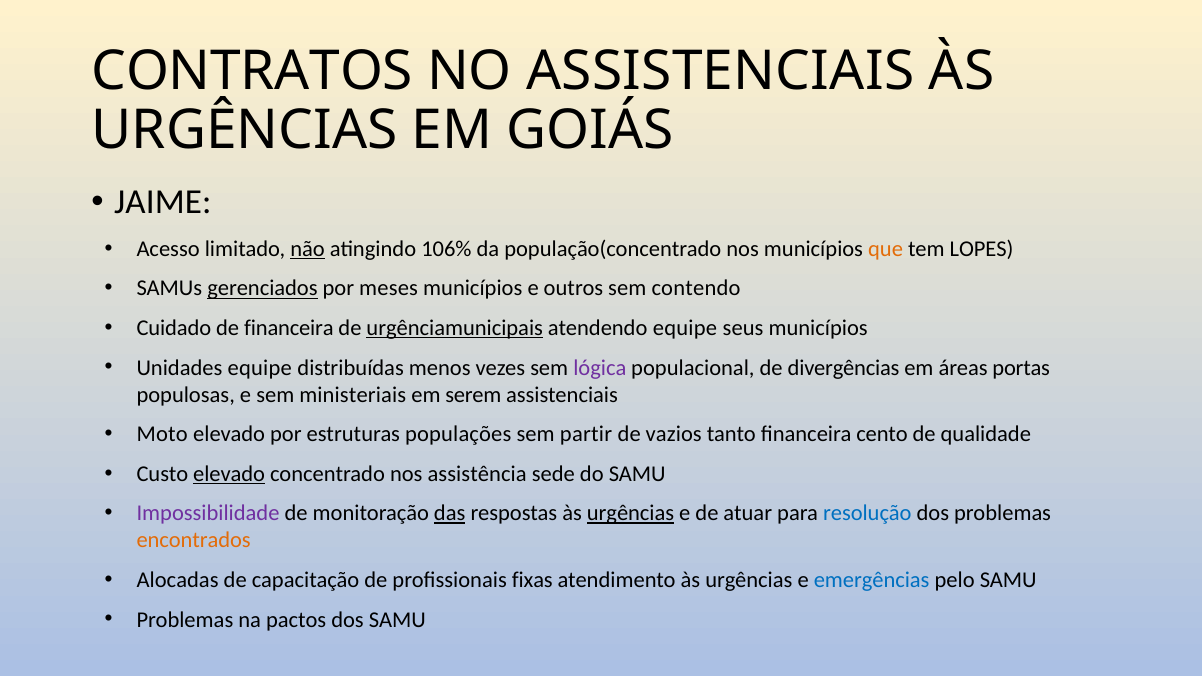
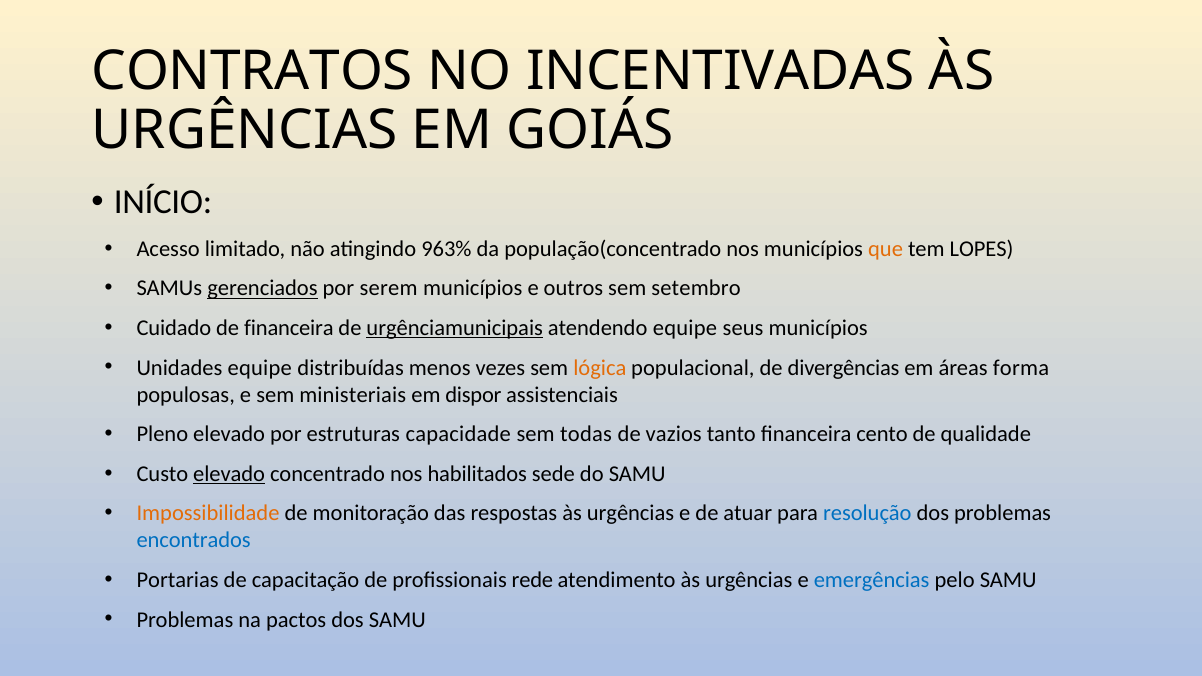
NO ASSISTENCIAIS: ASSISTENCIAIS -> INCENTIVADAS
JAIME: JAIME -> INÍCIO
não underline: present -> none
106%: 106% -> 963%
meses: meses -> serem
contendo: contendo -> setembro
lógica colour: purple -> orange
portas: portas -> forma
serem: serem -> dispor
Moto: Moto -> Pleno
populações: populações -> capacidade
partir: partir -> todas
assistência: assistência -> habilitados
Impossibilidade colour: purple -> orange
das underline: present -> none
urgências at (631, 514) underline: present -> none
encontrados colour: orange -> blue
Alocadas: Alocadas -> Portarias
fixas: fixas -> rede
